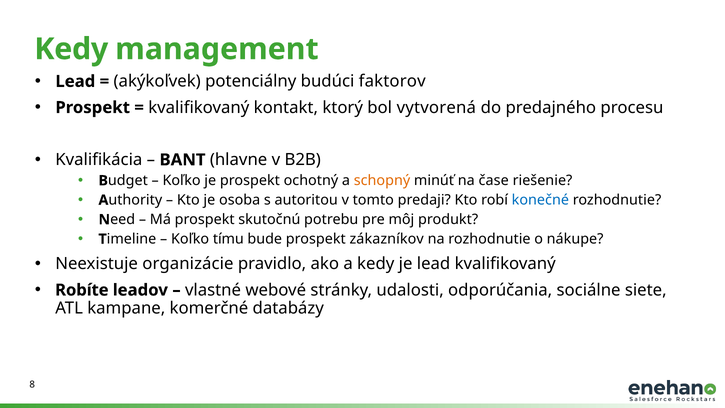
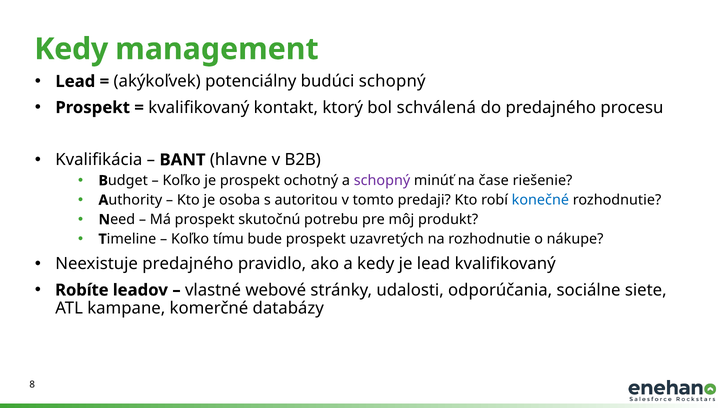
budúci faktorov: faktorov -> schopný
vytvorená: vytvorená -> schválená
schopný at (382, 181) colour: orange -> purple
zákazníkov: zákazníkov -> uzavretých
Neexistuje organizácie: organizácie -> predajného
